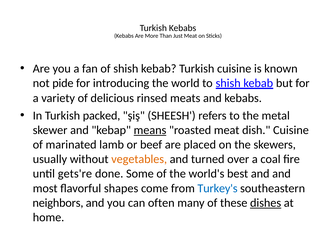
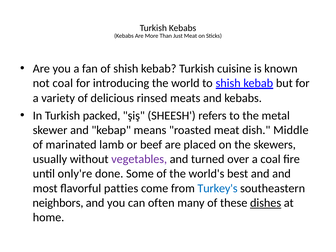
not pide: pide -> coal
means underline: present -> none
dish Cuisine: Cuisine -> Middle
vegetables colour: orange -> purple
gets're: gets're -> only're
shapes: shapes -> patties
